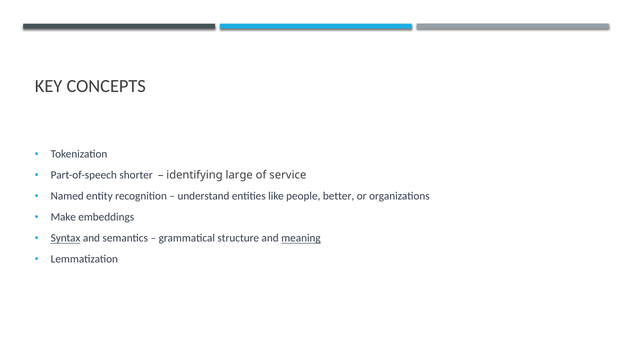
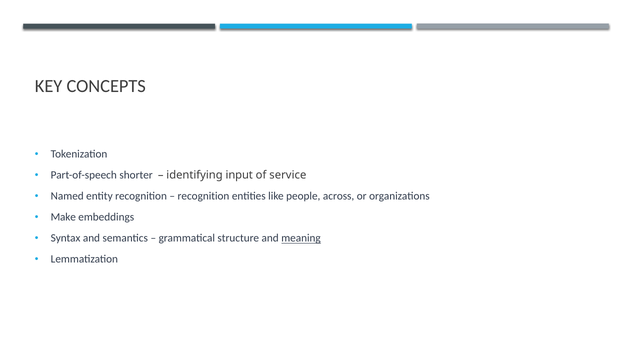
large: large -> input
understand at (203, 196): understand -> recognition
better: better -> across
Syntax underline: present -> none
